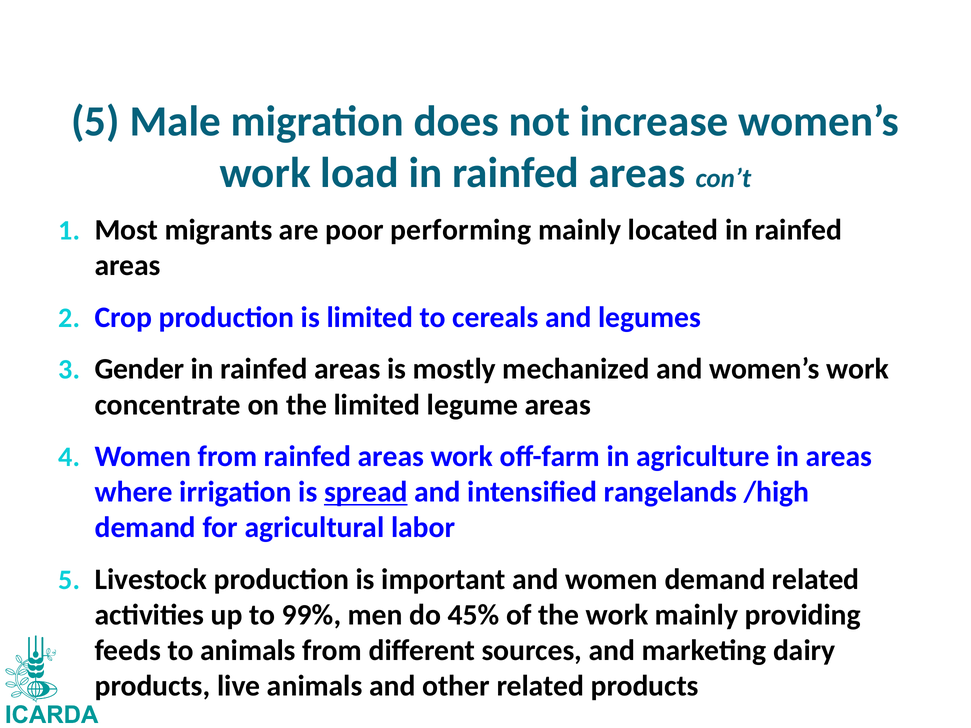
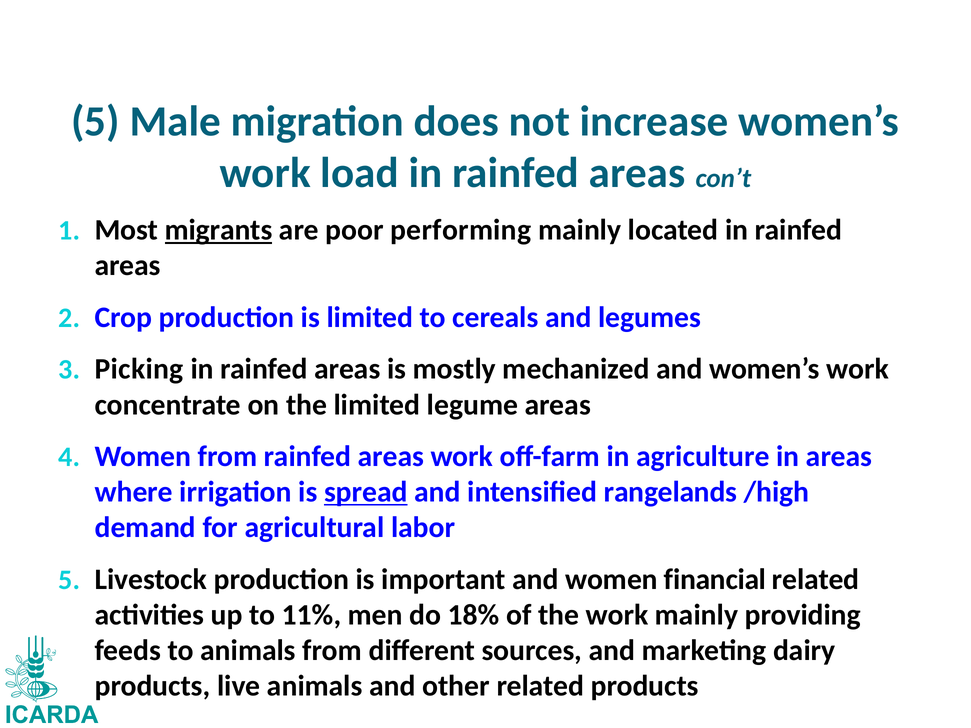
migrants underline: none -> present
Gender: Gender -> Picking
women demand: demand -> financial
99%: 99% -> 11%
45%: 45% -> 18%
